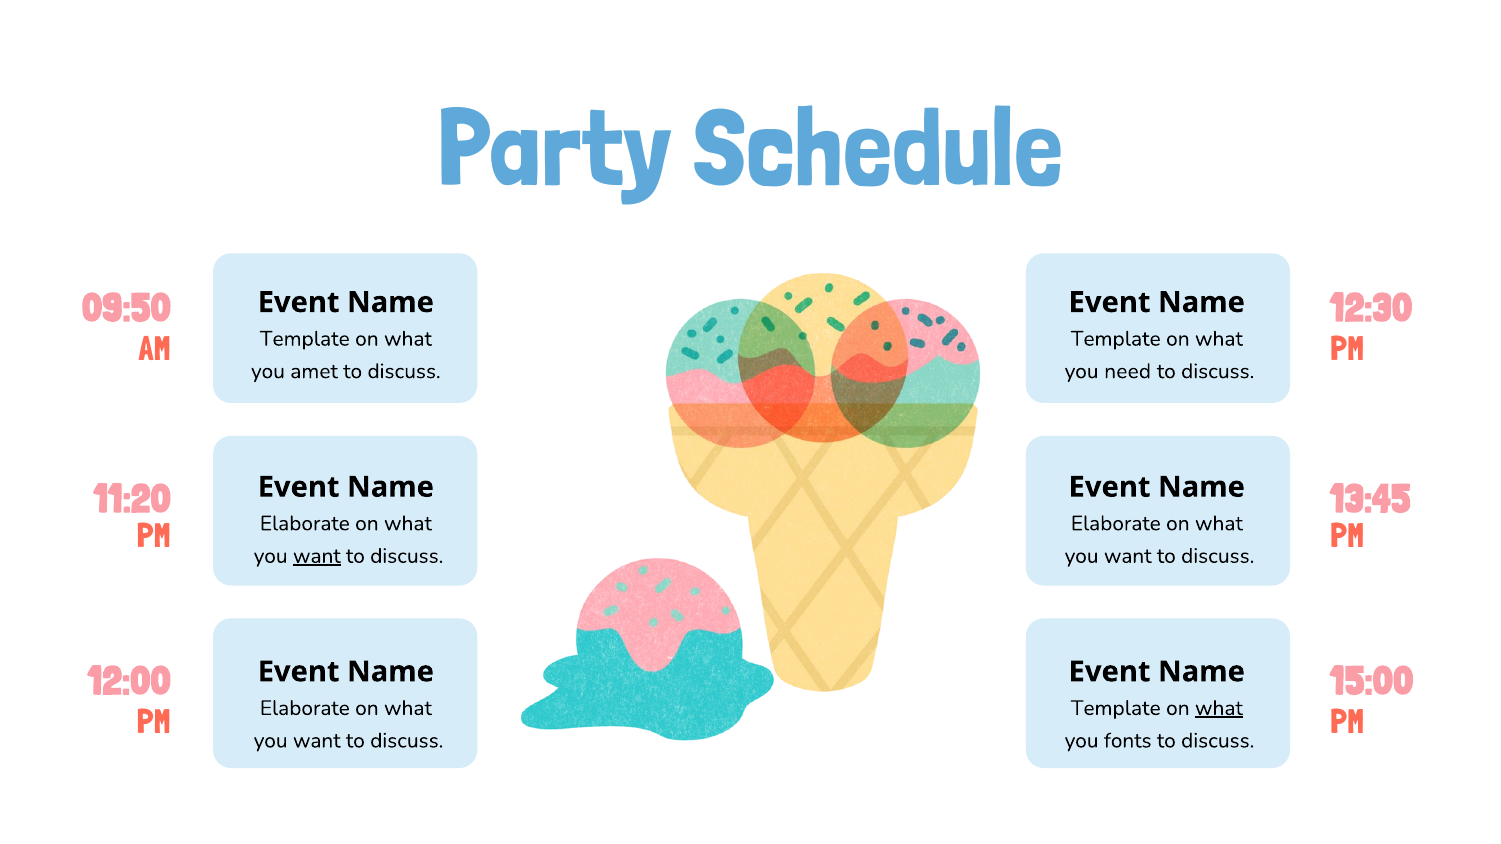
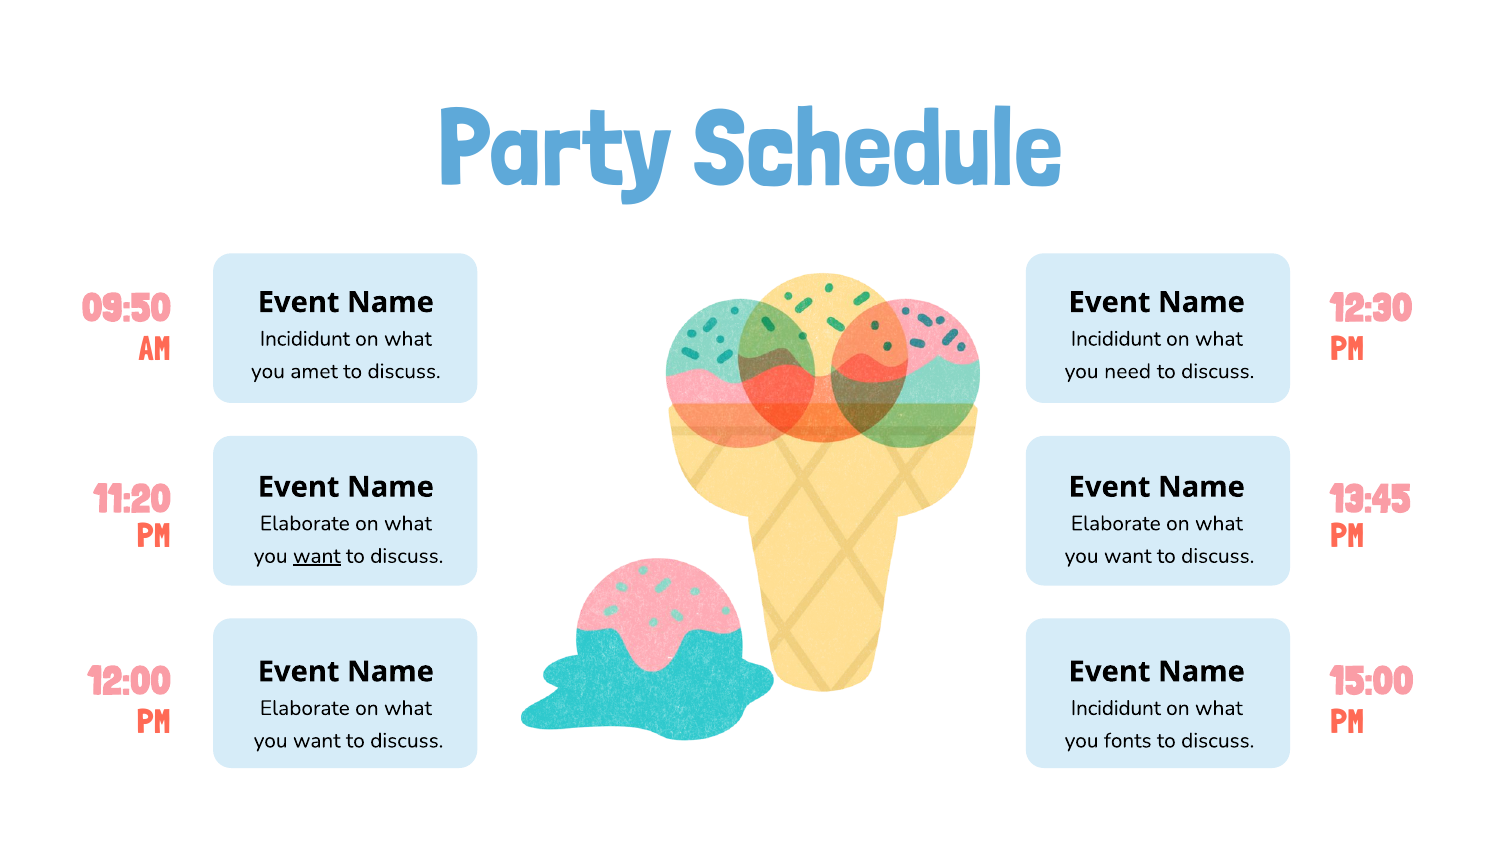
Template at (305, 339): Template -> Incididunt
Template at (1116, 339): Template -> Incididunt
Template at (1116, 708): Template -> Incididunt
what at (1219, 708) underline: present -> none
